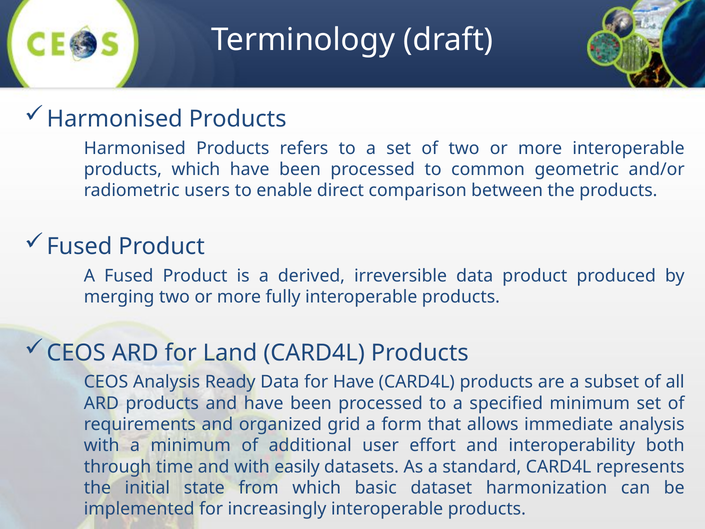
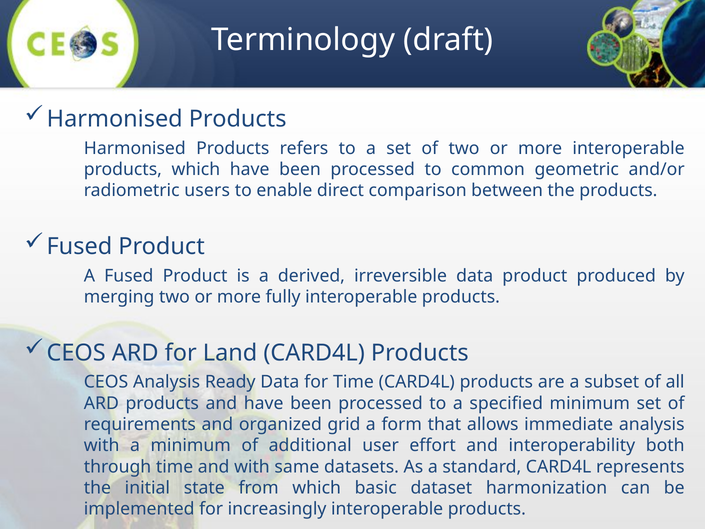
for Have: Have -> Time
easily: easily -> same
